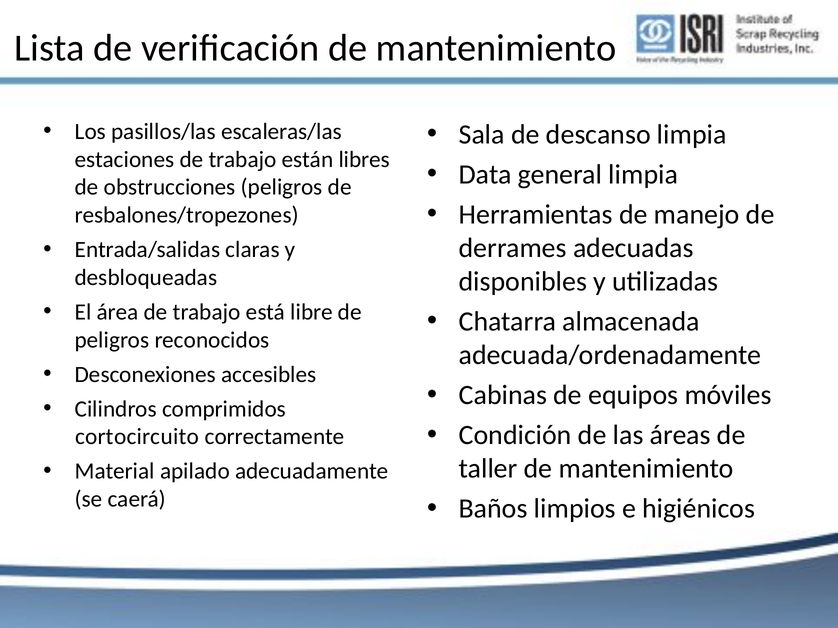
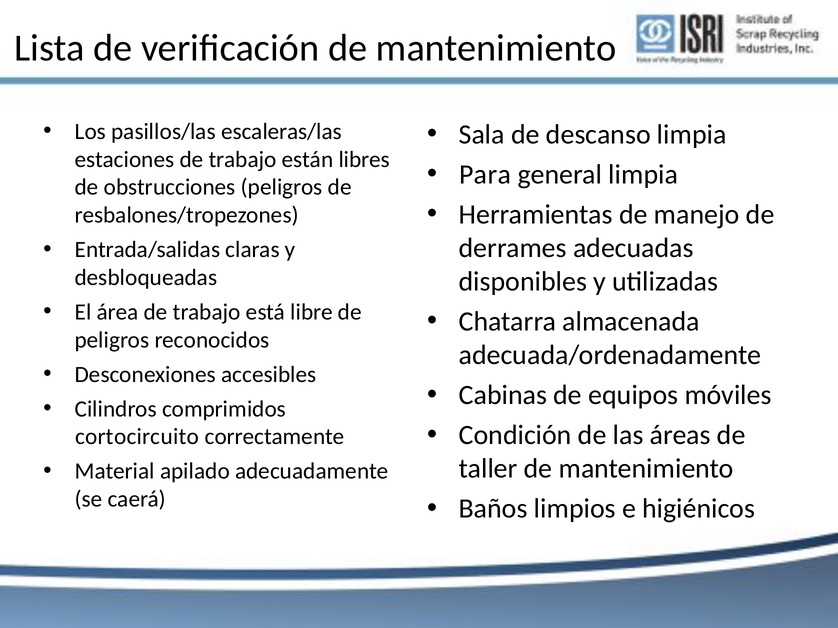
Data: Data -> Para
